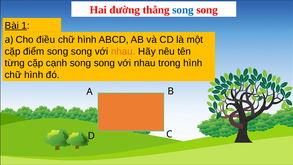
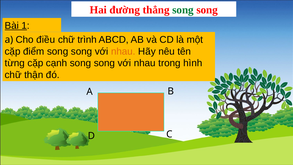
song at (183, 10) colour: blue -> green
hình at (87, 40): hình -> trình
hình at (34, 75): hình -> thận
